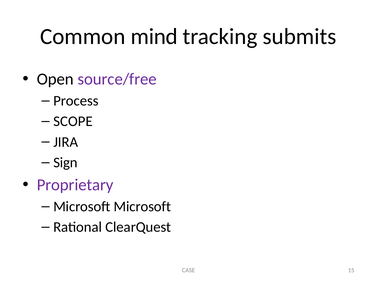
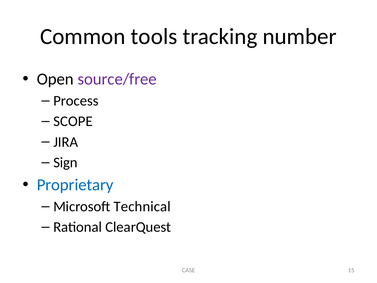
mind: mind -> tools
submits: submits -> number
Proprietary colour: purple -> blue
Microsoft Microsoft: Microsoft -> Technical
